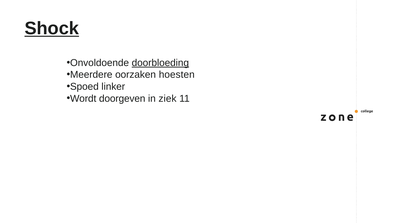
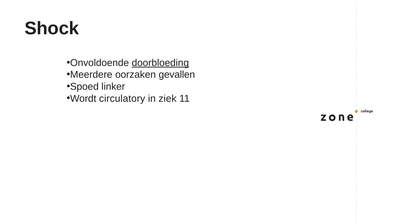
Shock underline: present -> none
hoesten: hoesten -> gevallen
doorgeven: doorgeven -> circulatory
